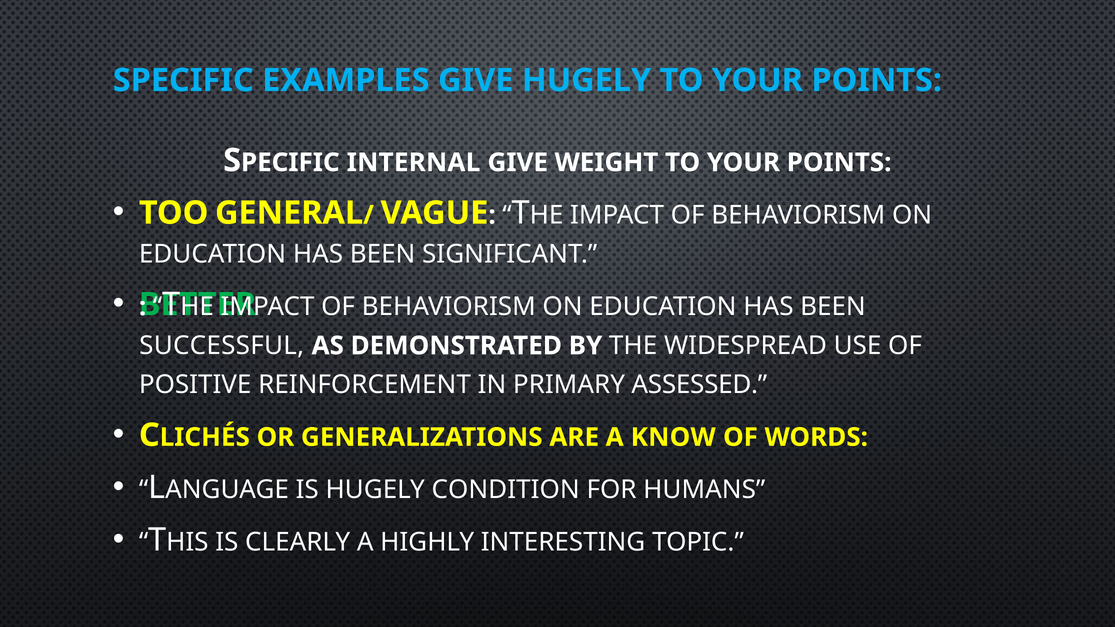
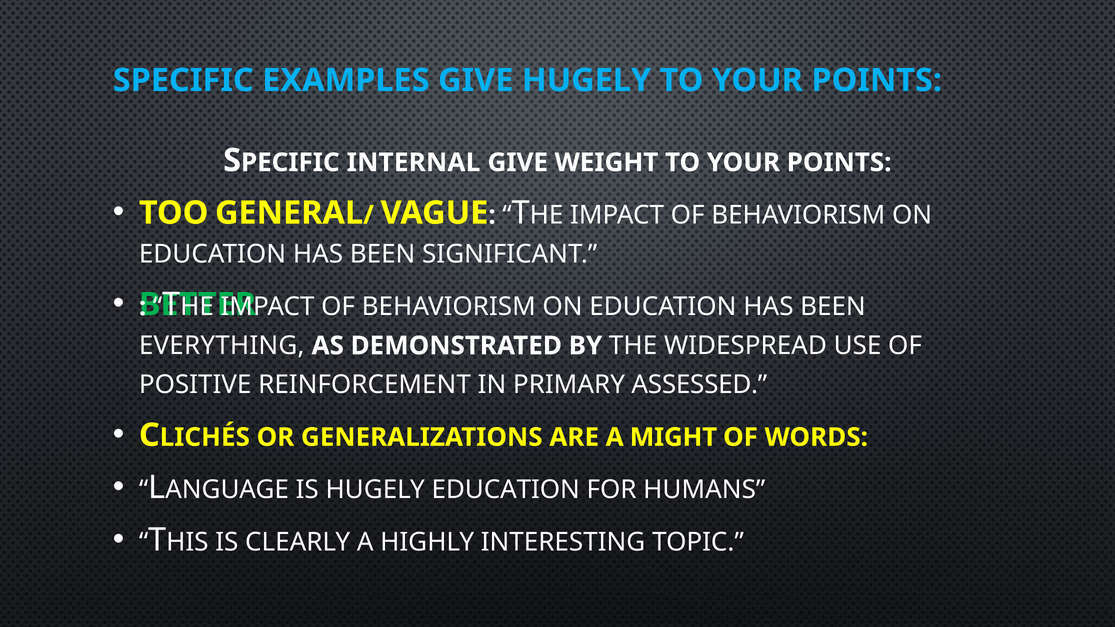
SUCCESSFUL: SUCCESSFUL -> EVERYTHING
KNOW: KNOW -> MIGHT
HUGELY CONDITION: CONDITION -> EDUCATION
